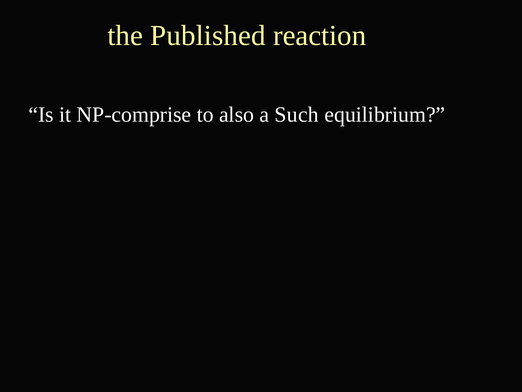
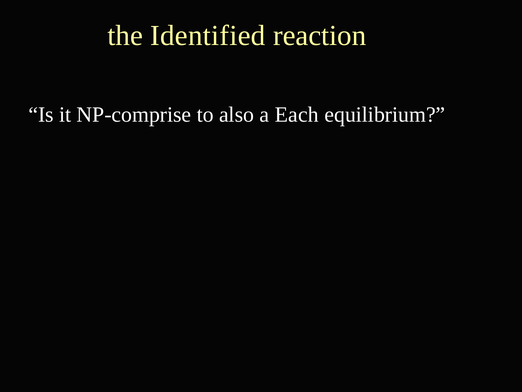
Published: Published -> Identified
Such: Such -> Each
